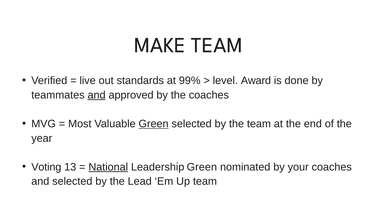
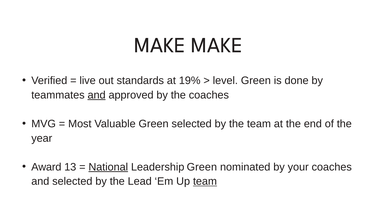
MAKE TEAM: TEAM -> MAKE
99%: 99% -> 19%
level Award: Award -> Green
Green at (154, 123) underline: present -> none
Voting: Voting -> Award
team at (205, 181) underline: none -> present
